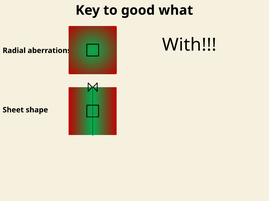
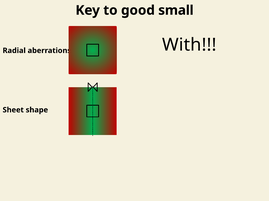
what: what -> small
